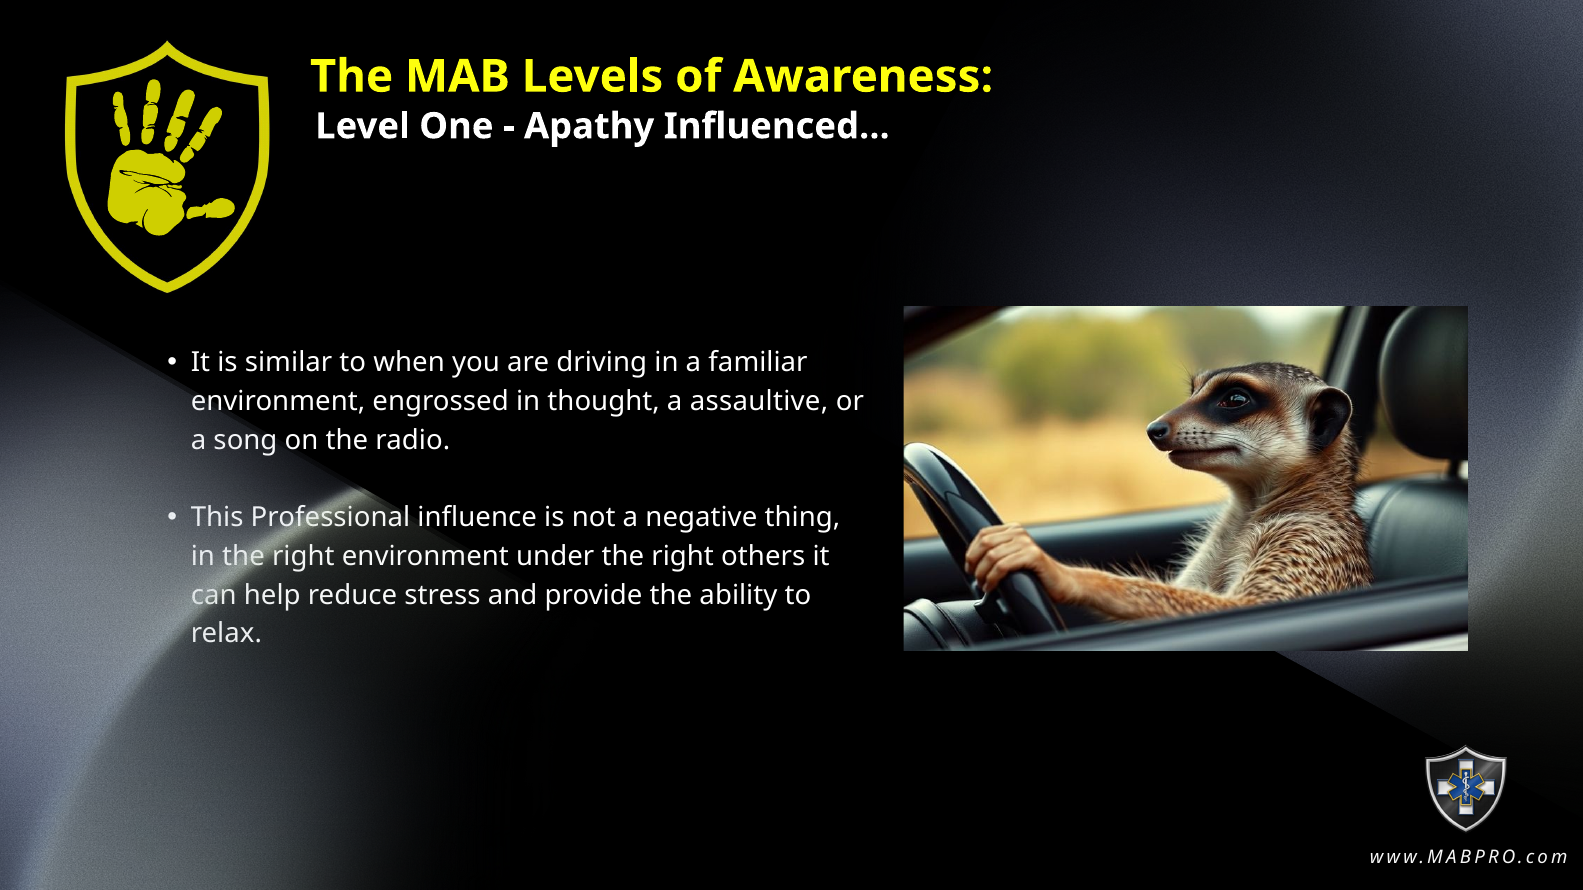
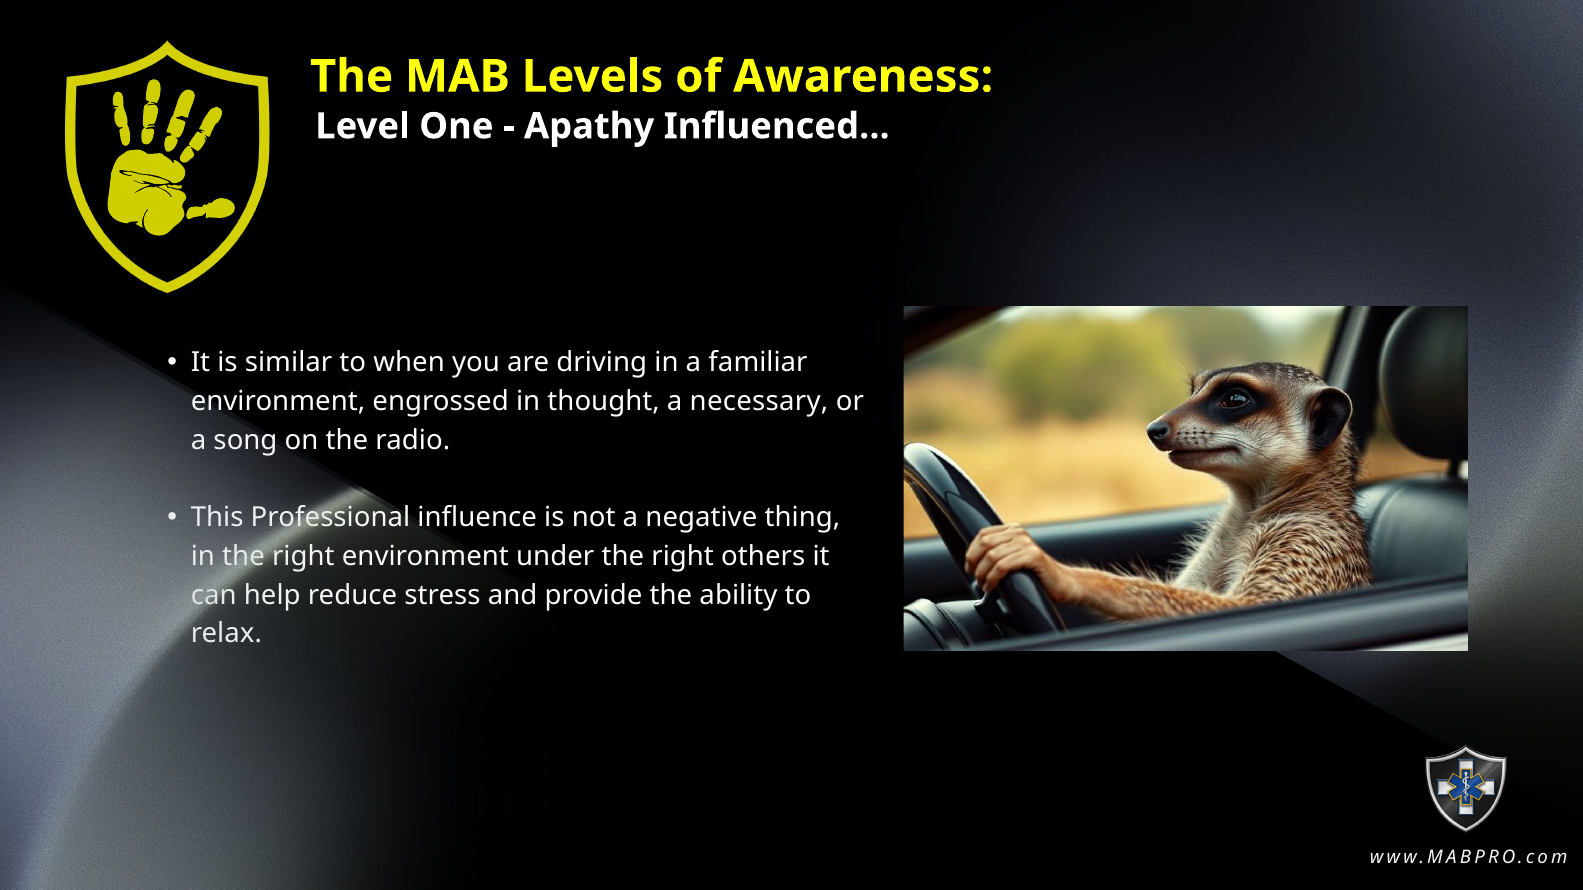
assaultive: assaultive -> necessary
